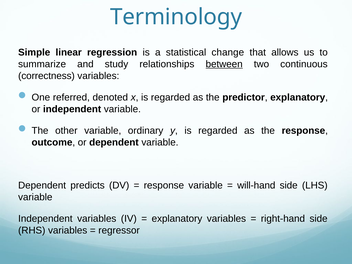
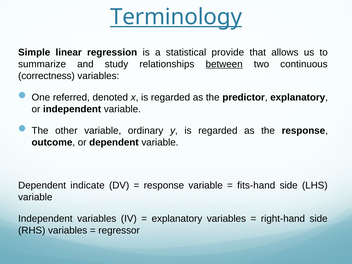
Terminology underline: none -> present
change: change -> provide
predicts: predicts -> indicate
will-hand: will-hand -> fits-hand
